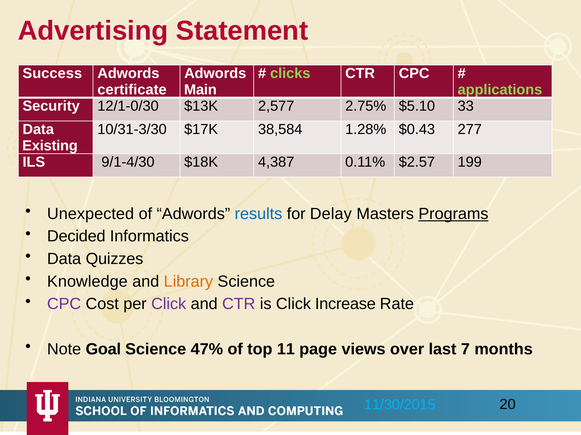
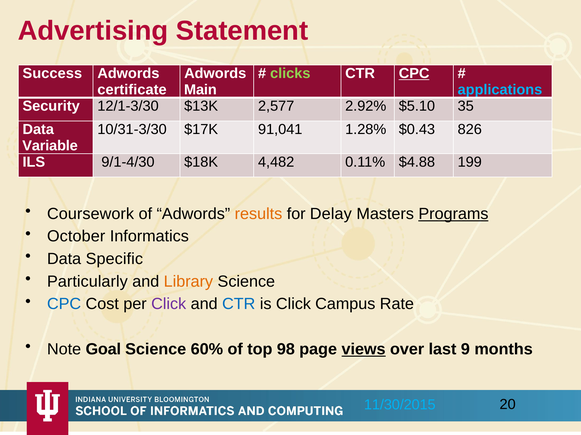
CPC at (414, 74) underline: none -> present
applications colour: light green -> light blue
12/1-0/30: 12/1-0/30 -> 12/1-3/30
2.75%: 2.75% -> 2.92%
33: 33 -> 35
38,584: 38,584 -> 91,041
277: 277 -> 826
Existing: Existing -> Variable
4,387: 4,387 -> 4,482
$2.57: $2.57 -> $4.88
Unexpected: Unexpected -> Coursework
results colour: blue -> orange
Decided: Decided -> October
Quizzes: Quizzes -> Specific
Knowledge: Knowledge -> Particularly
CPC at (64, 305) colour: purple -> blue
CTR at (239, 305) colour: purple -> blue
Increase: Increase -> Campus
47%: 47% -> 60%
11: 11 -> 98
views underline: none -> present
7: 7 -> 9
